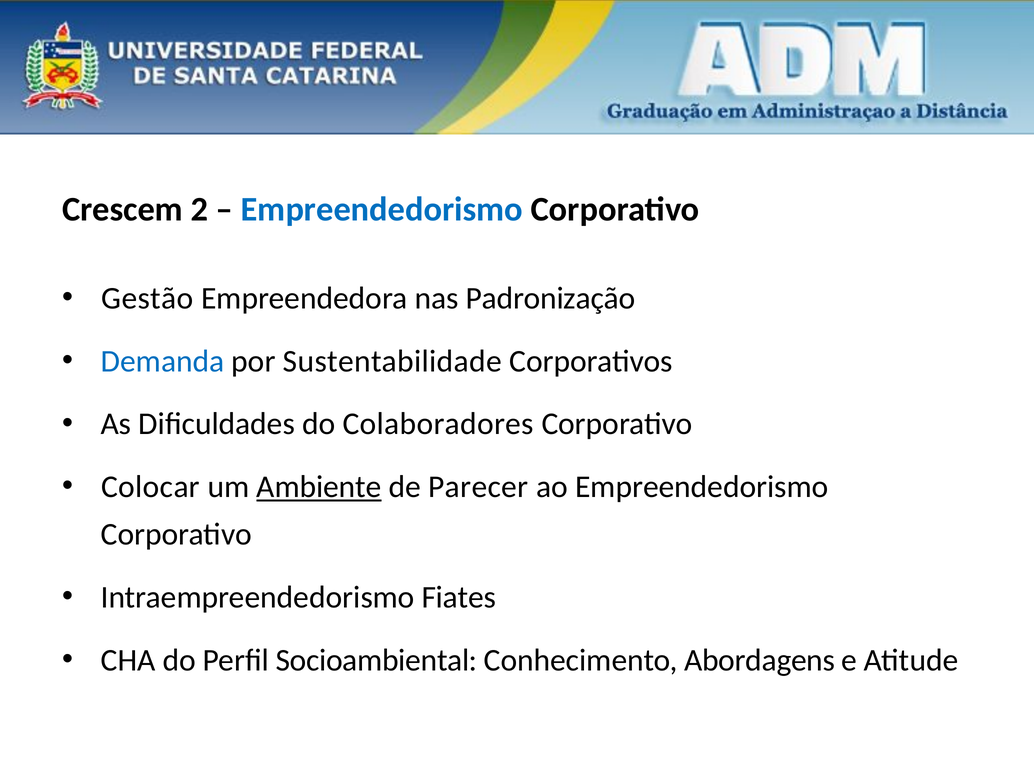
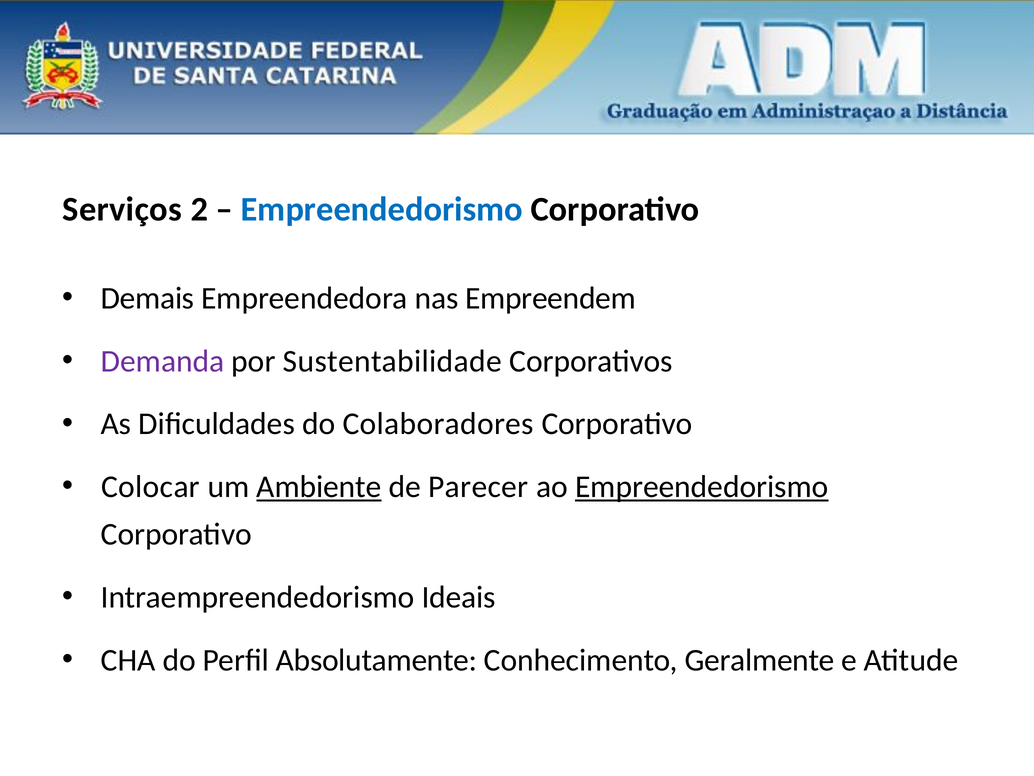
Crescem: Crescem -> Serviços
Gestão: Gestão -> Demais
Padronização: Padronização -> Empreendem
Demanda colour: blue -> purple
Empreendedorismo at (702, 486) underline: none -> present
Fiates: Fiates -> Ideais
Socioambiental: Socioambiental -> Absolutamente
Abordagens: Abordagens -> Geralmente
